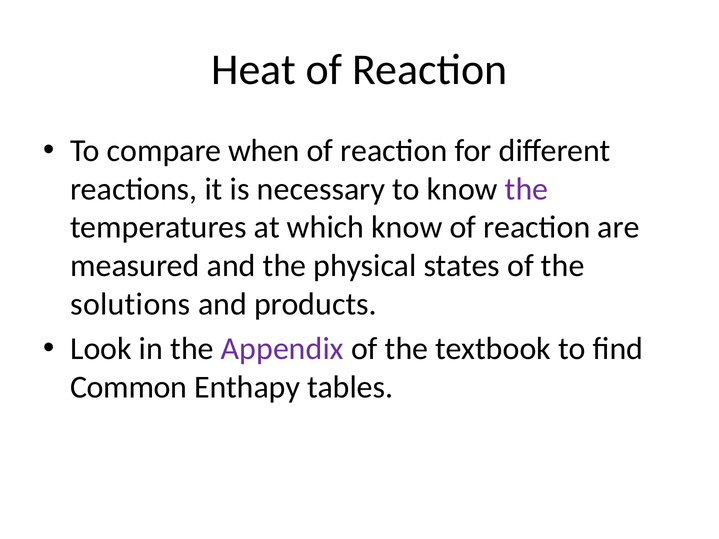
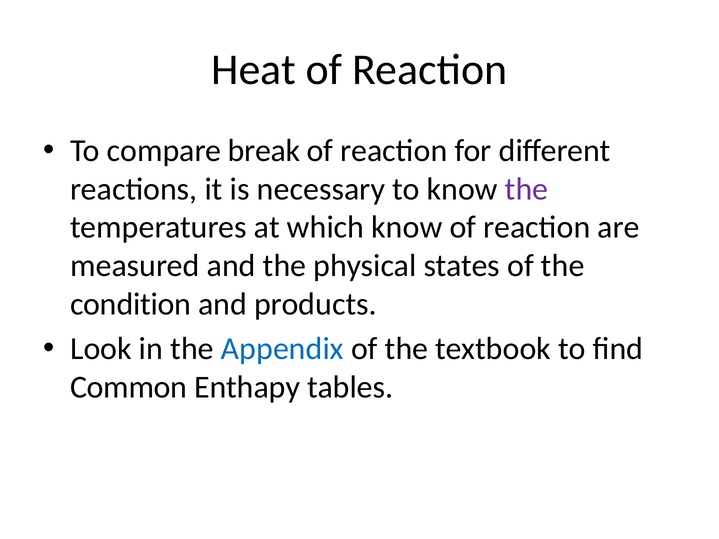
when: when -> break
solutions: solutions -> condition
Appendix colour: purple -> blue
